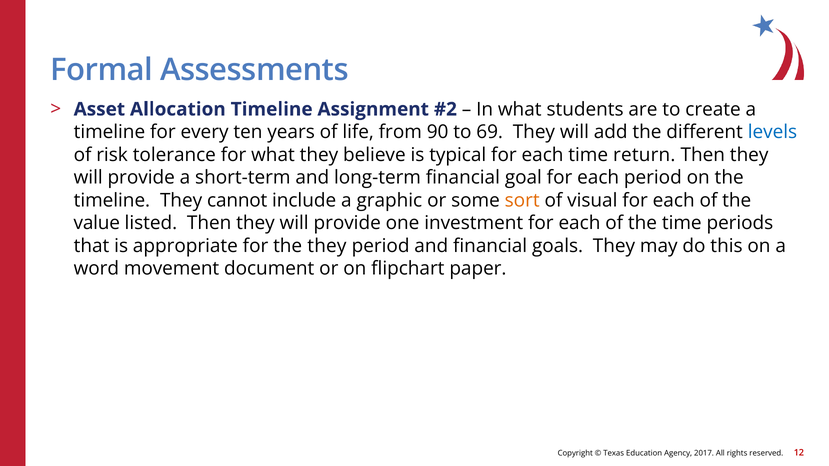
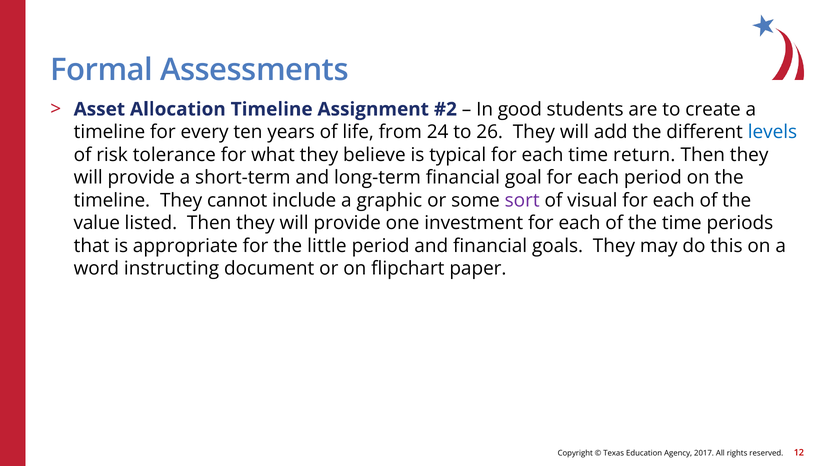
In what: what -> good
90: 90 -> 24
69: 69 -> 26
sort colour: orange -> purple
the they: they -> little
movement: movement -> instructing
